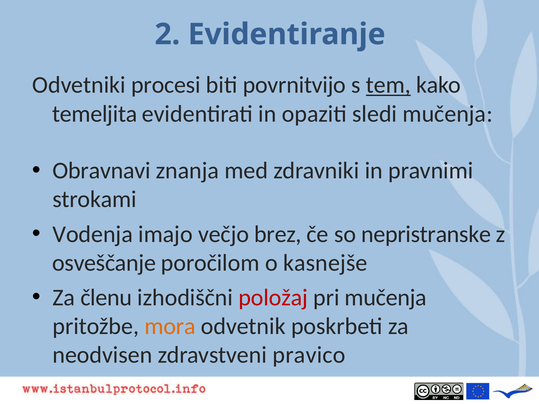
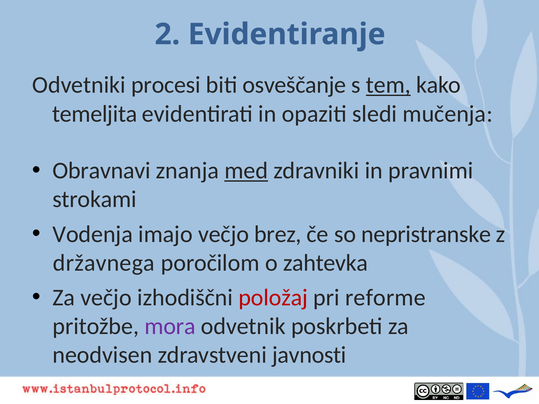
povrnitvijo: povrnitvijo -> osveščanje
med underline: none -> present
osveščanje: osveščanje -> državnega
kasnejše: kasnejše -> zahtevka
Za členu: členu -> večjo
pri mučenja: mučenja -> reforme
mora colour: orange -> purple
pravico: pravico -> javnosti
